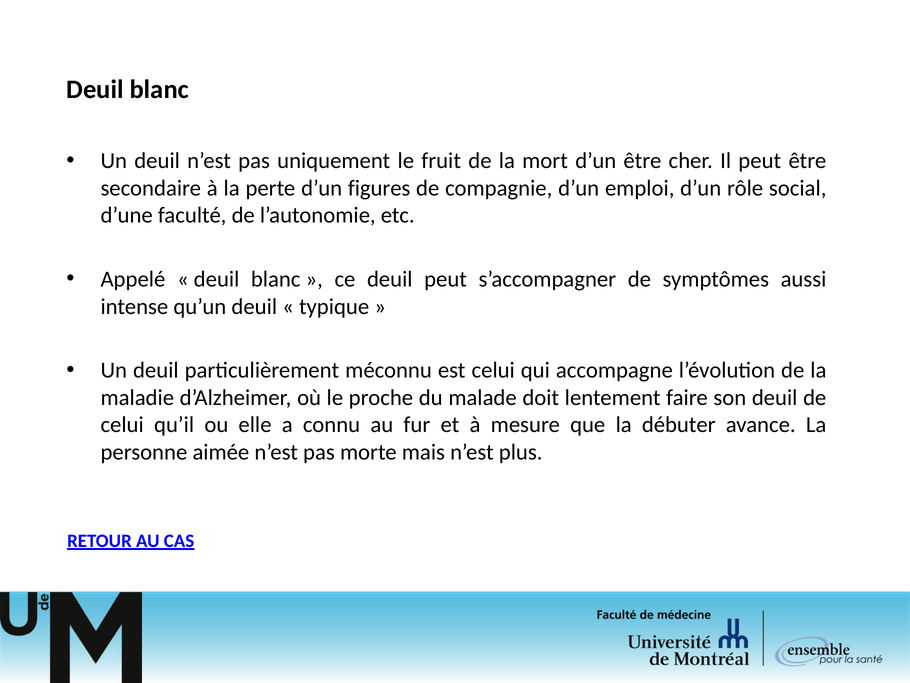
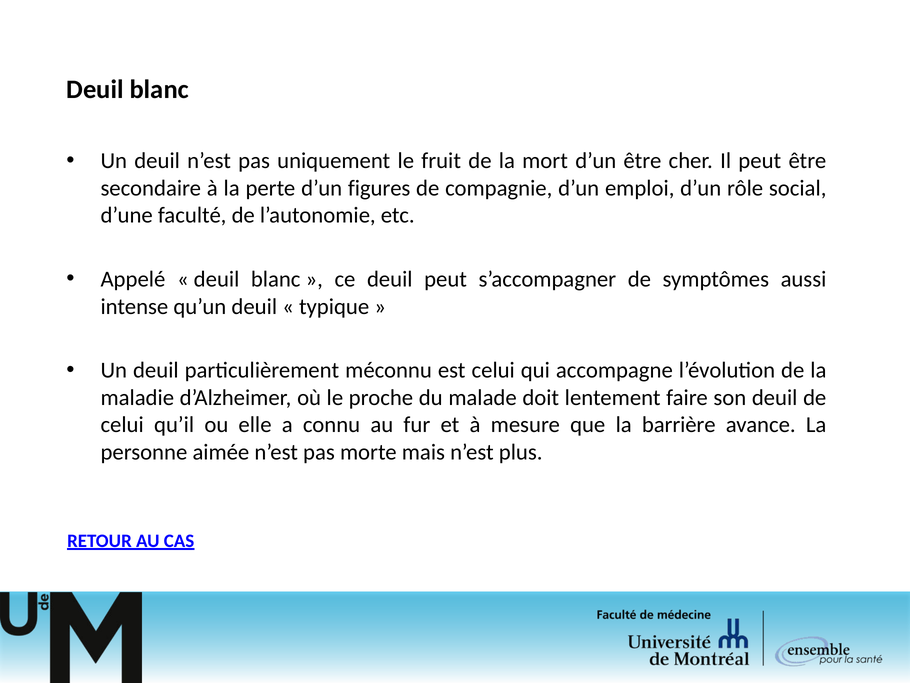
débuter: débuter -> barrière
